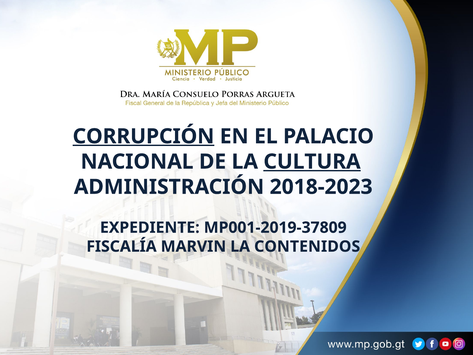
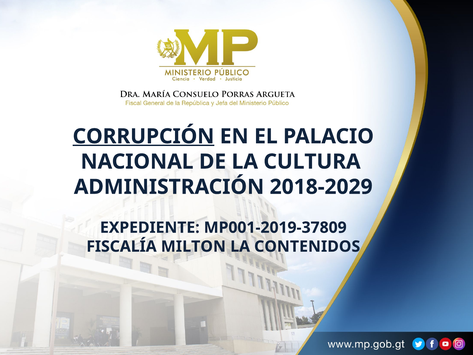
CULTURA underline: present -> none
2018-2023: 2018-2023 -> 2018-2029
MARVIN: MARVIN -> MILTON
